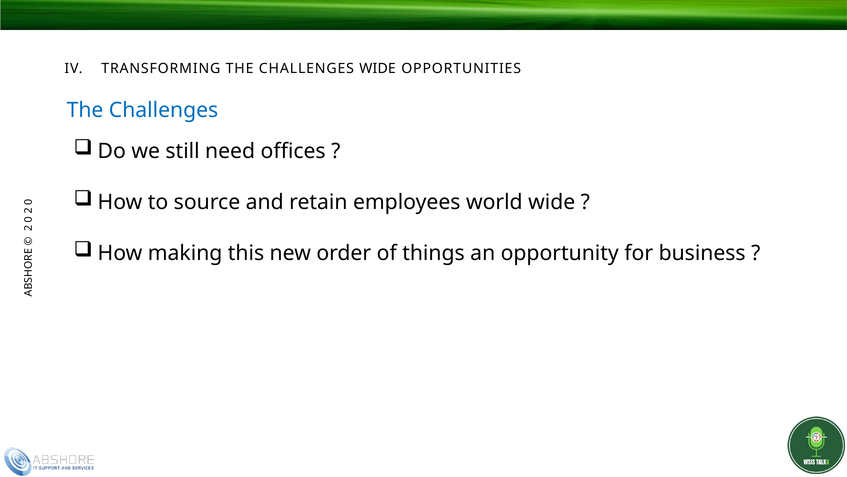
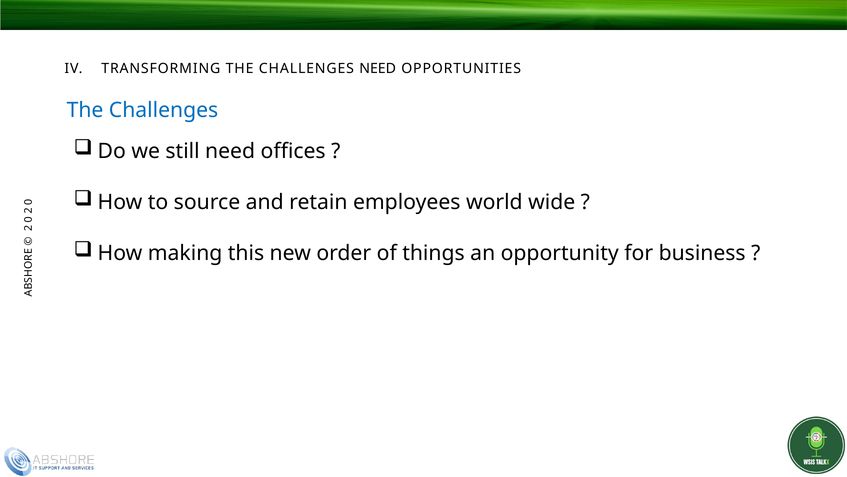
CHALLENGES WIDE: WIDE -> NEED
